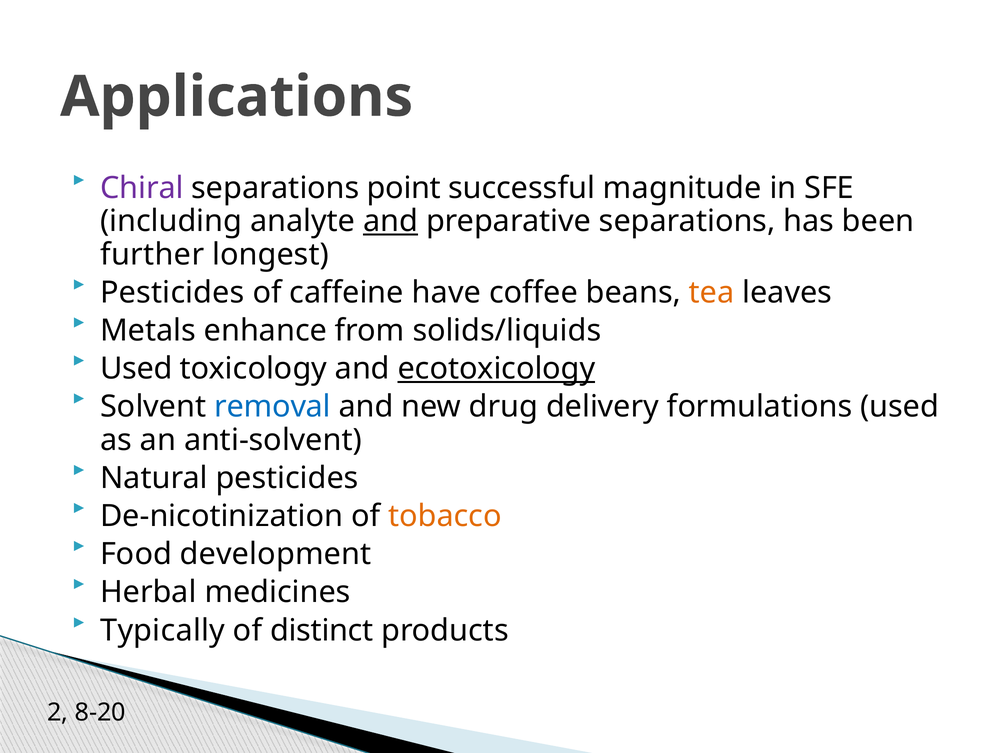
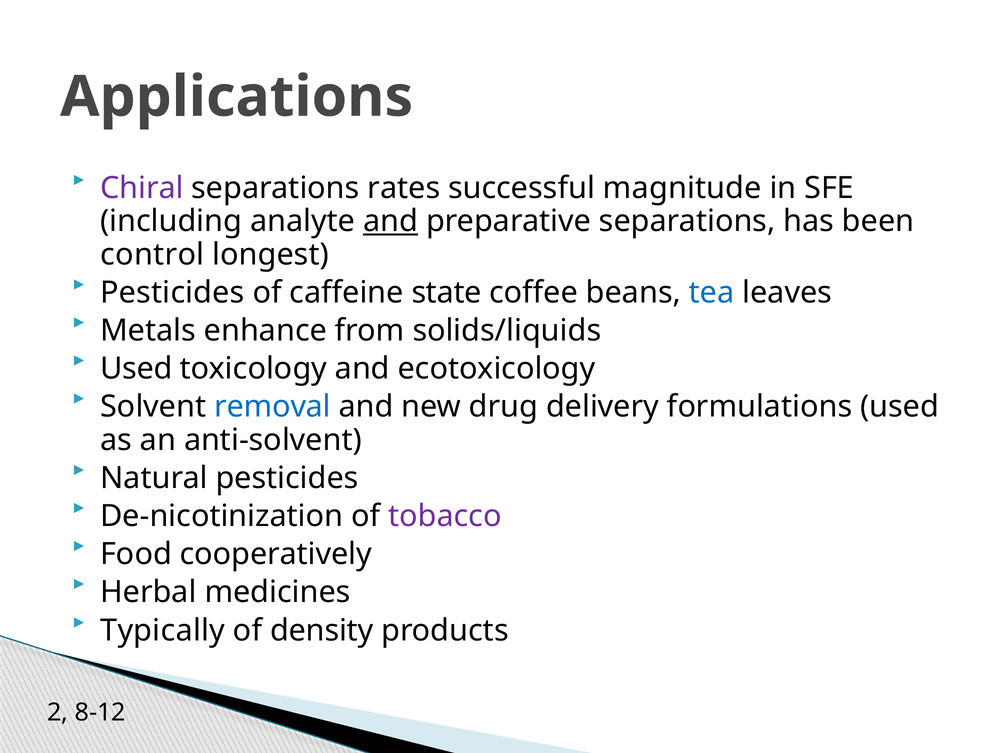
point: point -> rates
further: further -> control
have: have -> state
tea colour: orange -> blue
ecotoxicology underline: present -> none
tobacco colour: orange -> purple
development: development -> cooperatively
distinct: distinct -> density
8-20: 8-20 -> 8-12
